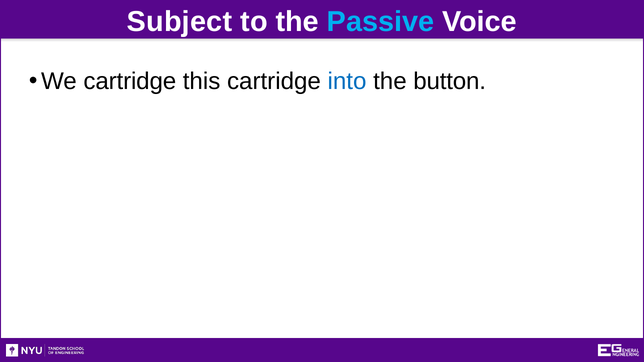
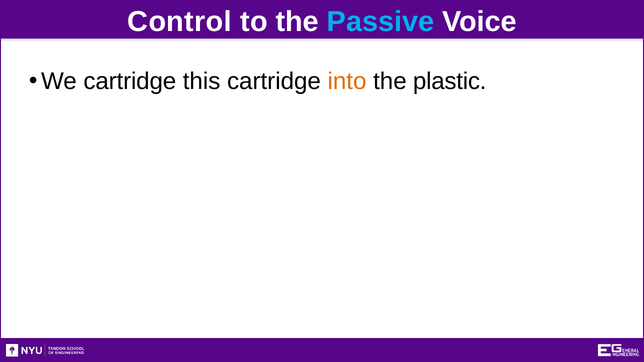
Subject: Subject -> Control
into colour: blue -> orange
button: button -> plastic
